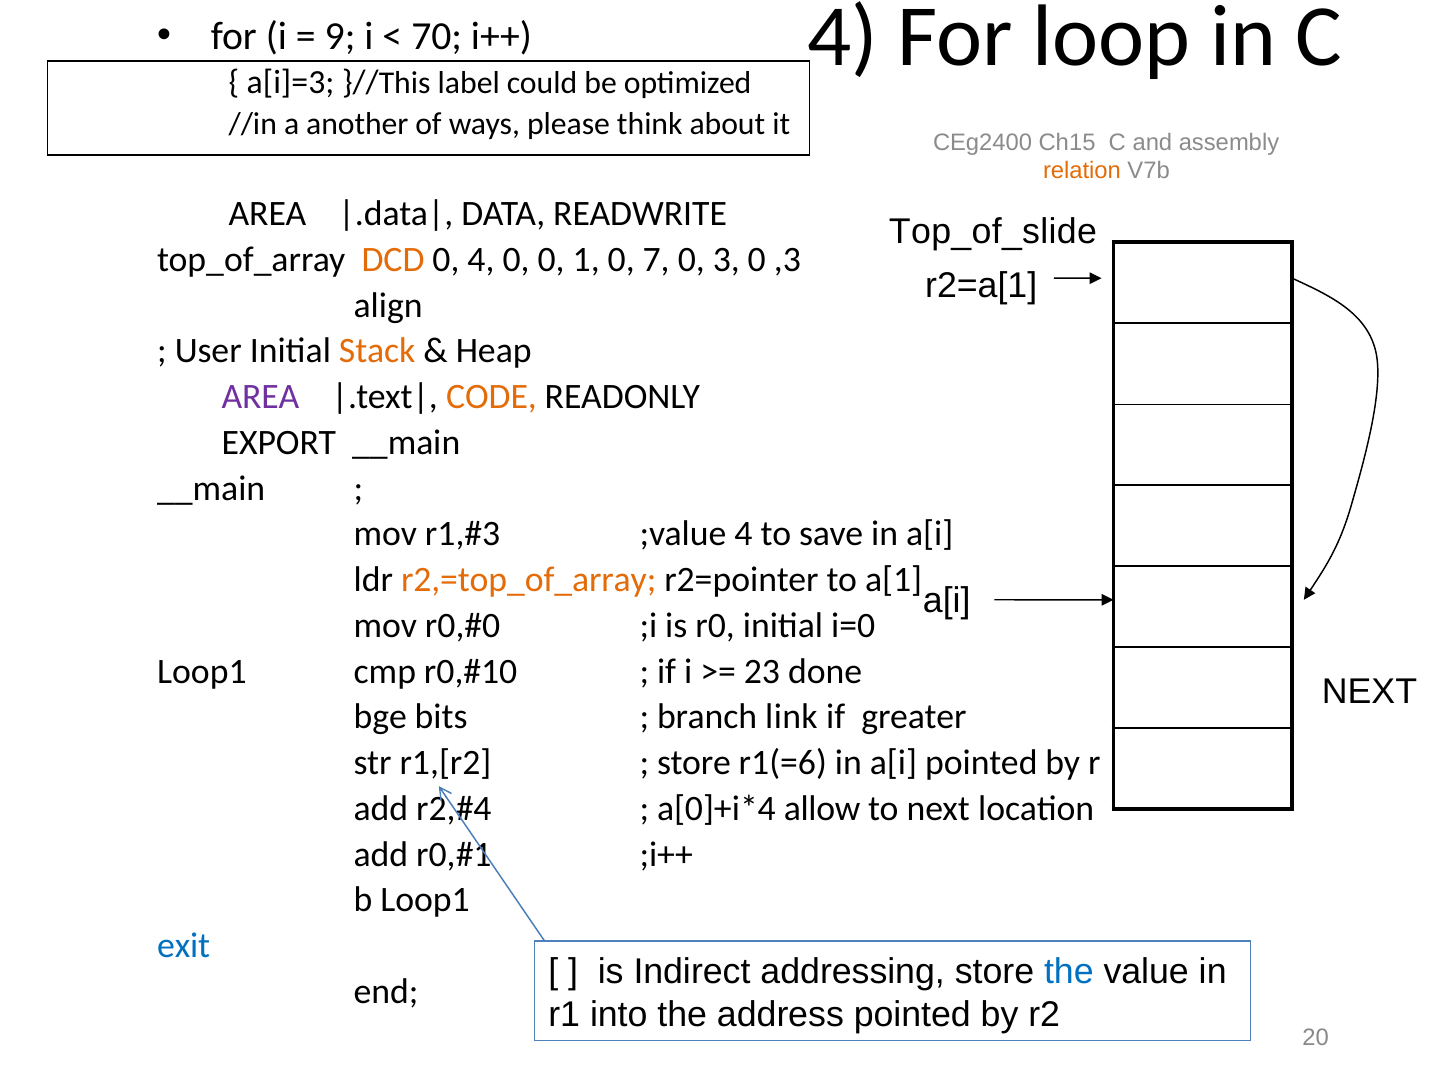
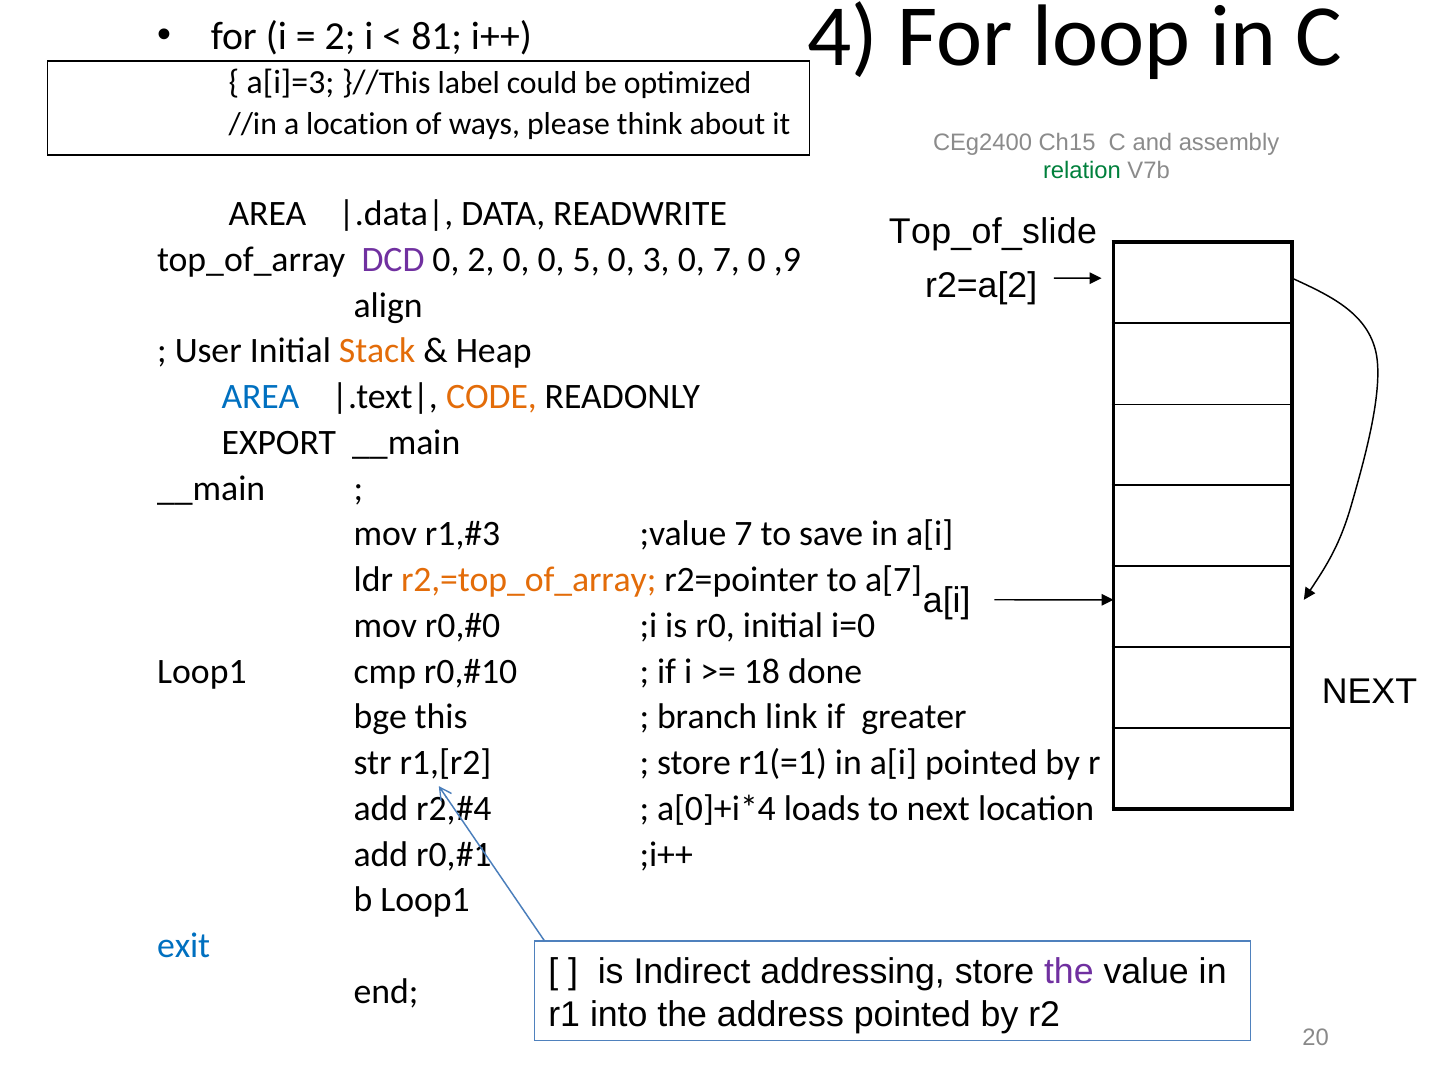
9 at (340, 36): 9 -> 2
70: 70 -> 81
a another: another -> location
relation colour: orange -> green
DCD colour: orange -> purple
0 4: 4 -> 2
1: 1 -> 5
7: 7 -> 3
0 3: 3 -> 7
,3: ,3 -> ,9
r2=a[1: r2=a[1 -> r2=a[2
AREA at (261, 397) colour: purple -> blue
;value 4: 4 -> 7
a[1: a[1 -> a[7
23: 23 -> 18
bits: bits -> this
r1(=6: r1(=6 -> r1(=1
allow: allow -> loads
the at (1069, 972) colour: blue -> purple
